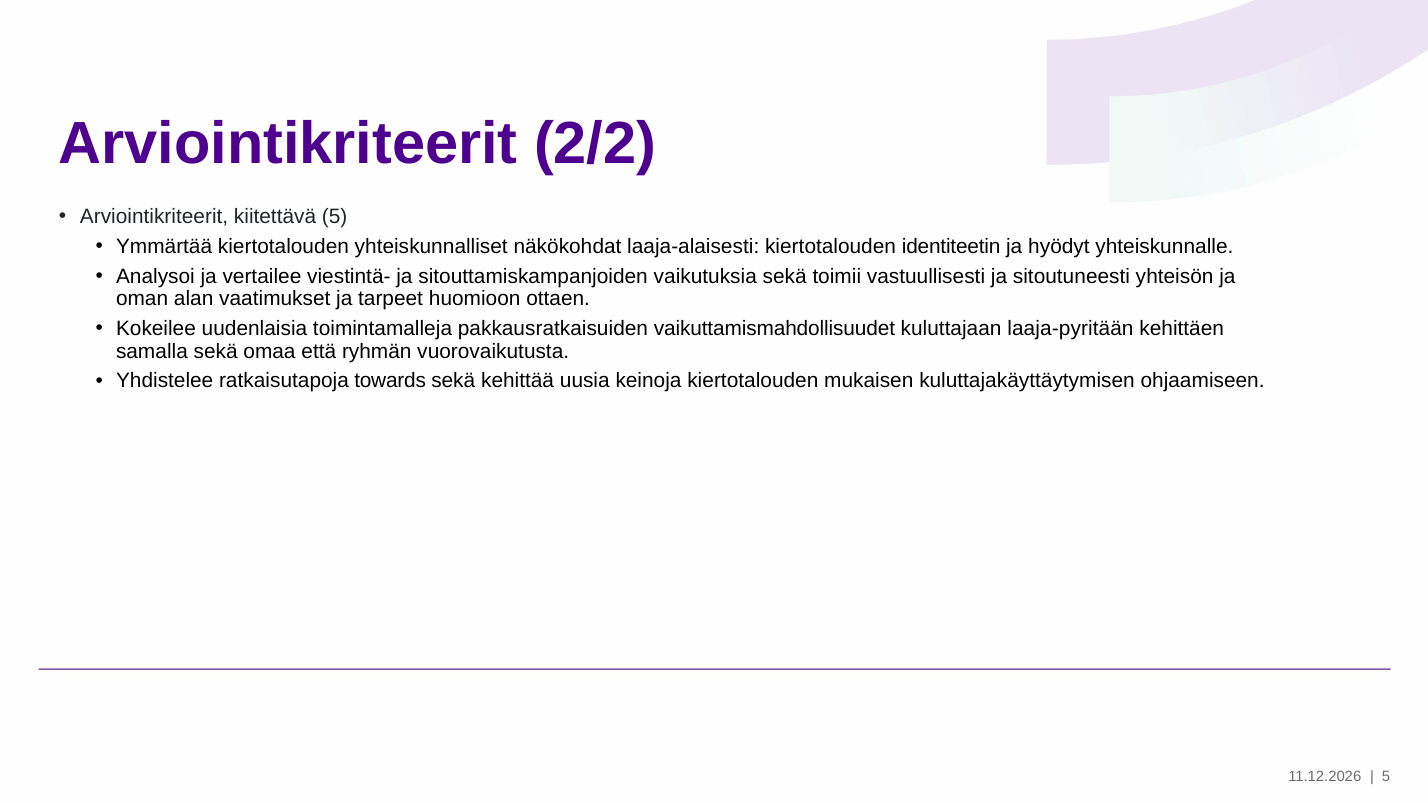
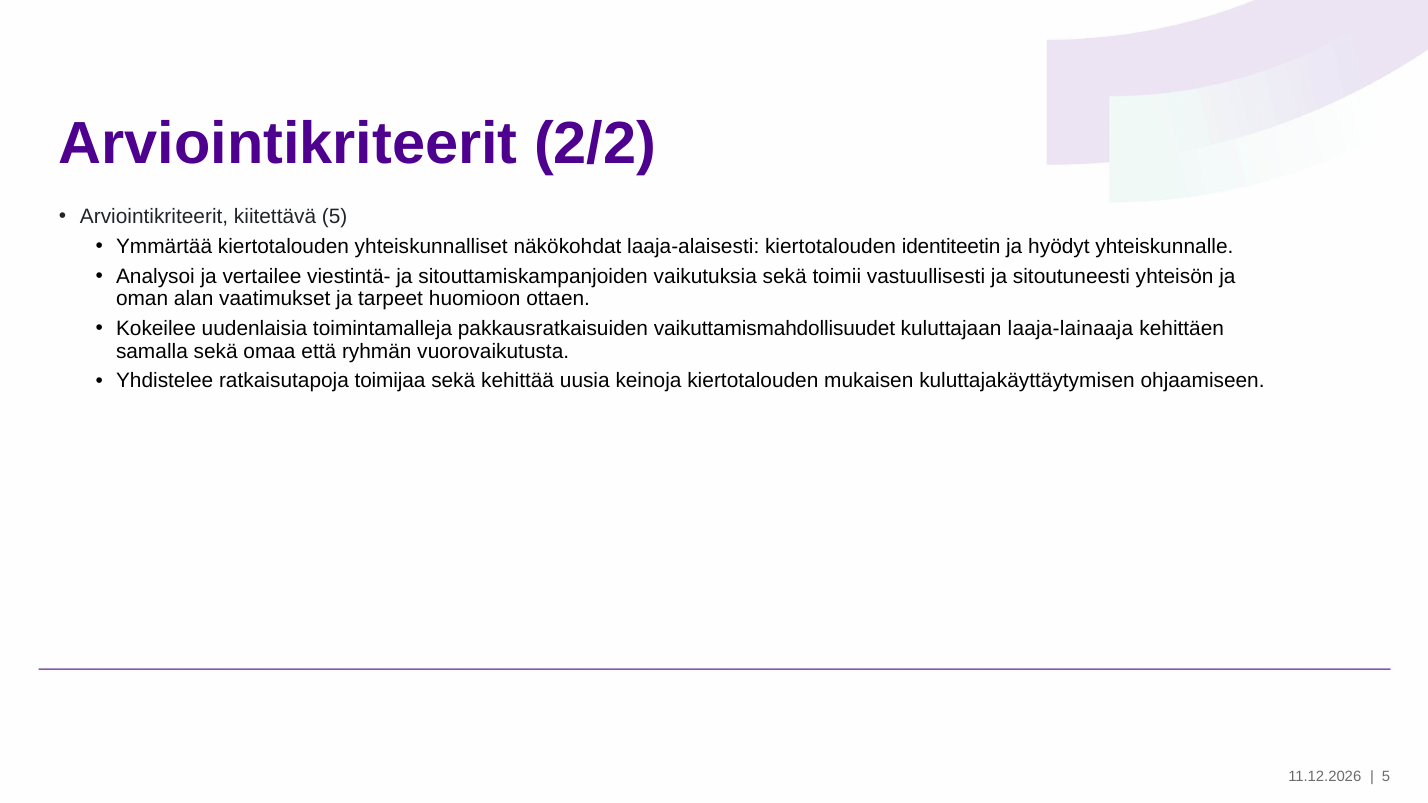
laaja-pyritään: laaja-pyritään -> laaja-lainaaja
towards: towards -> toimijaa
